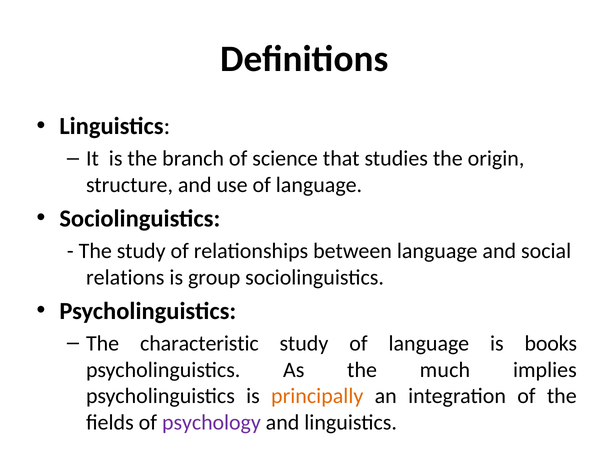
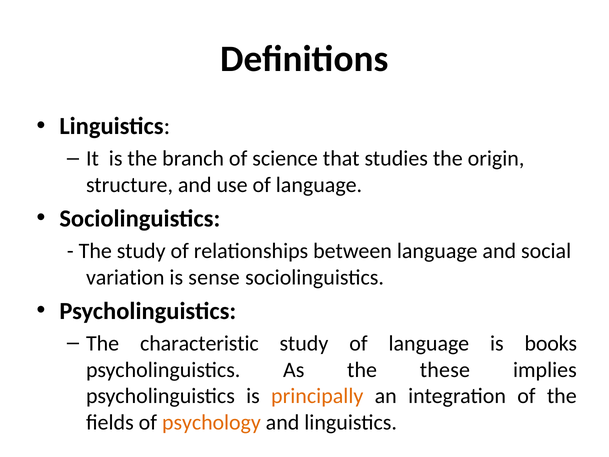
relations: relations -> variation
group: group -> sense
much: much -> these
psychology colour: purple -> orange
